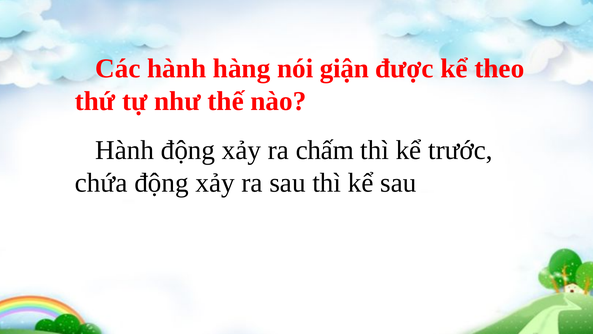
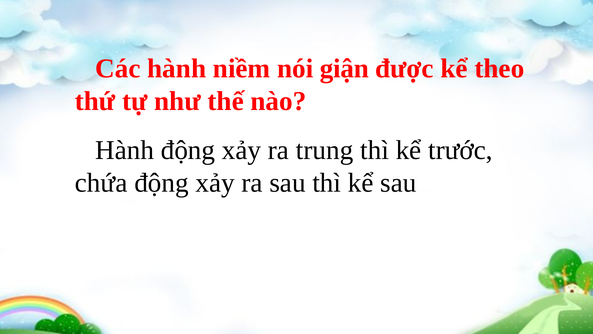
hàng: hàng -> niềm
chấm: chấm -> trung
